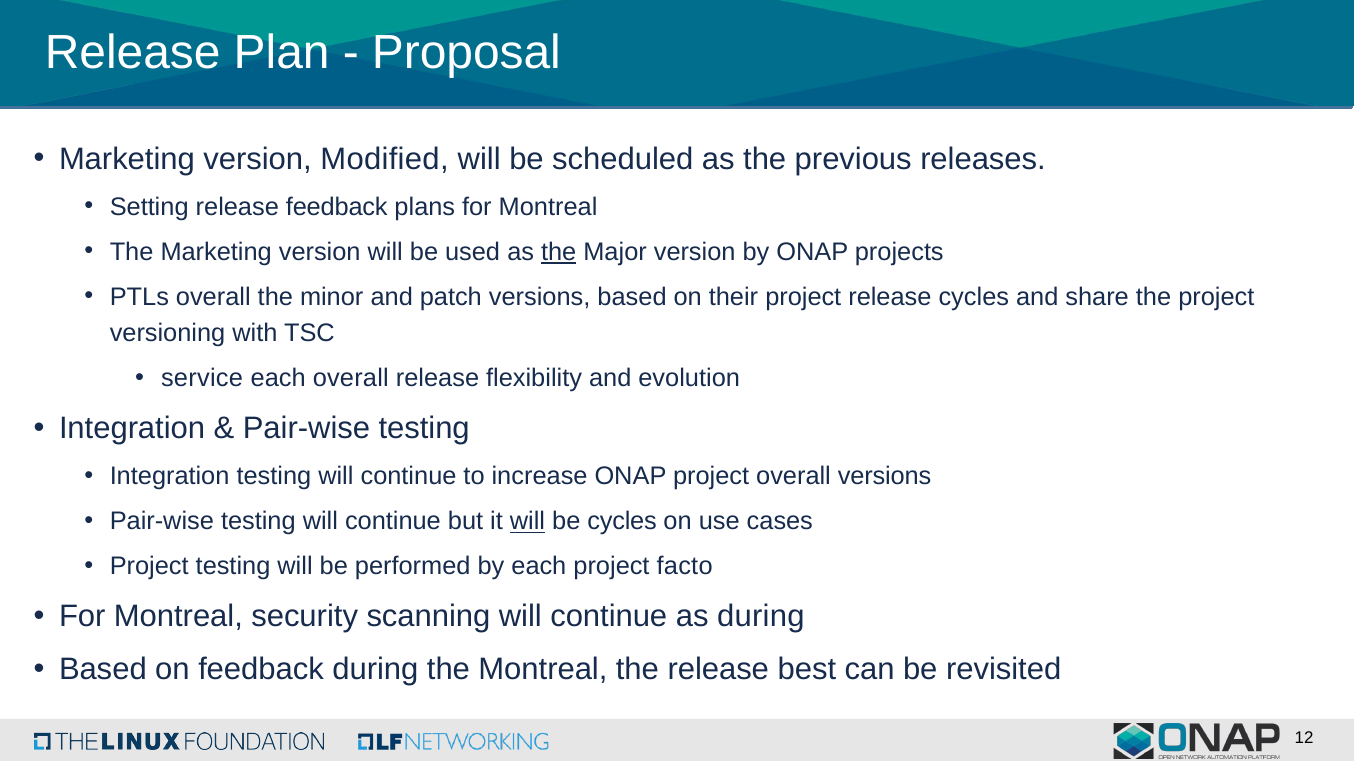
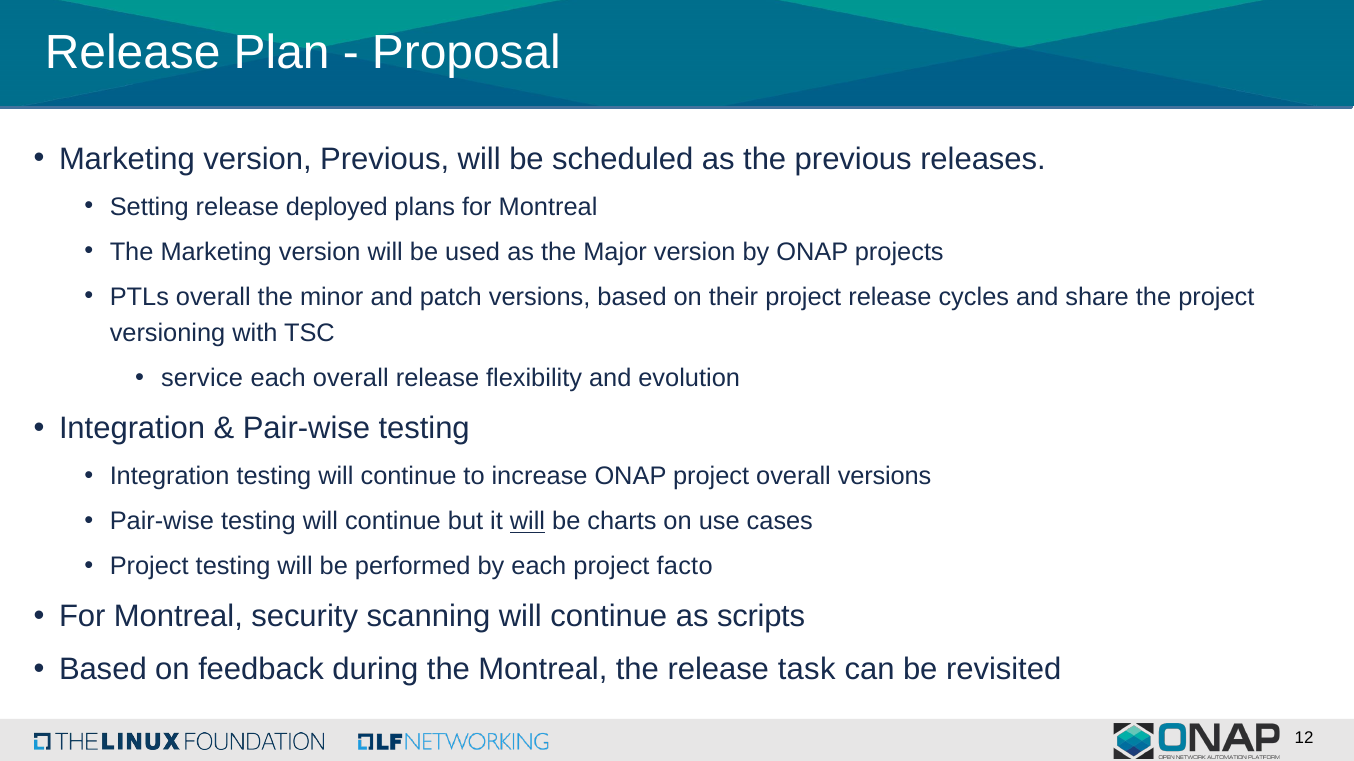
version Modified: Modified -> Previous
release feedback: feedback -> deployed
the at (559, 252) underline: present -> none
be cycles: cycles -> charts
as during: during -> scripts
best: best -> task
